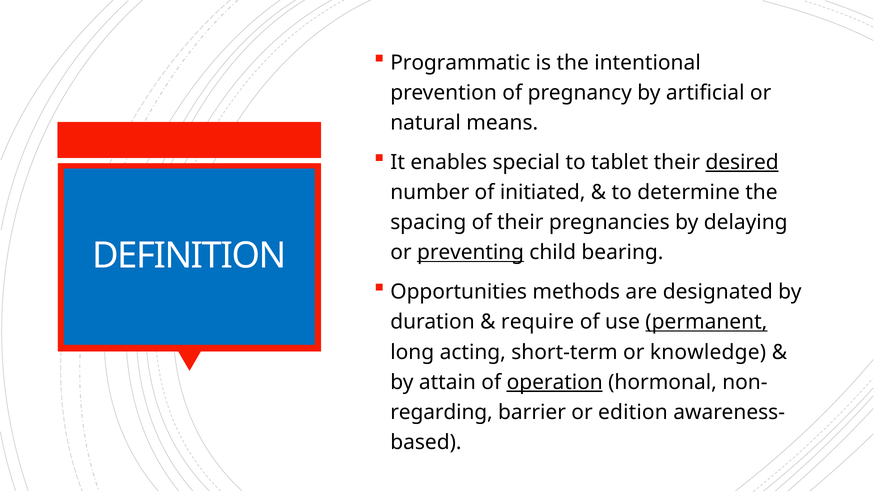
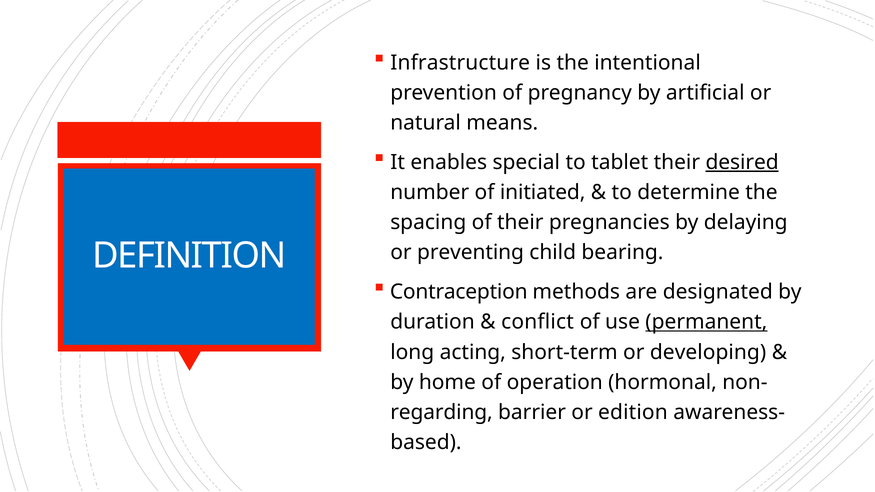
Programmatic: Programmatic -> Infrastructure
preventing underline: present -> none
Opportunities: Opportunities -> Contraception
require: require -> conflict
knowledge: knowledge -> developing
attain: attain -> home
operation underline: present -> none
